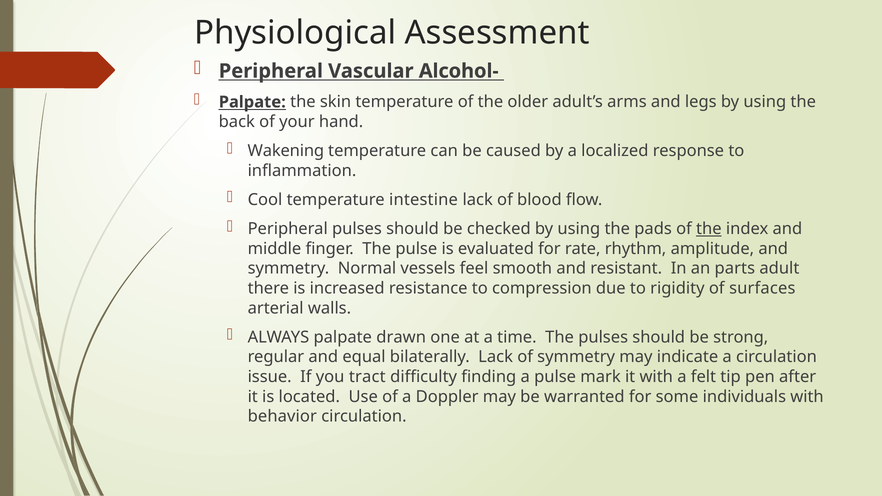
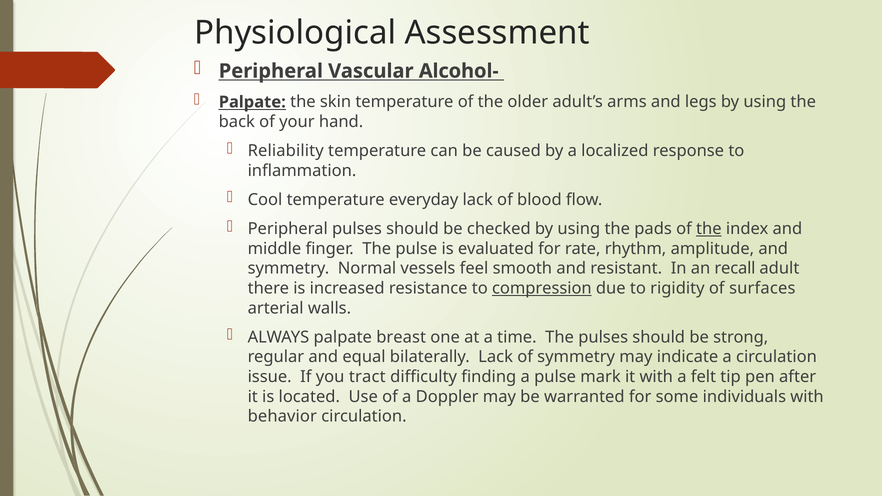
Wakening: Wakening -> Reliability
intestine: intestine -> everyday
parts: parts -> recall
compression underline: none -> present
drawn: drawn -> breast
